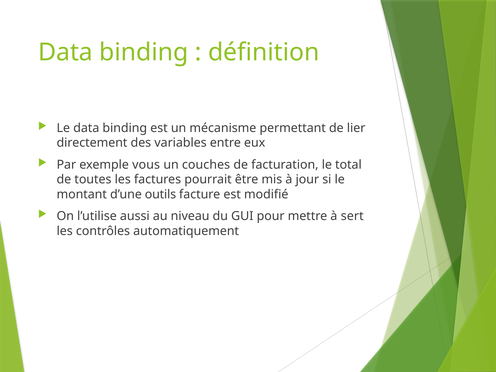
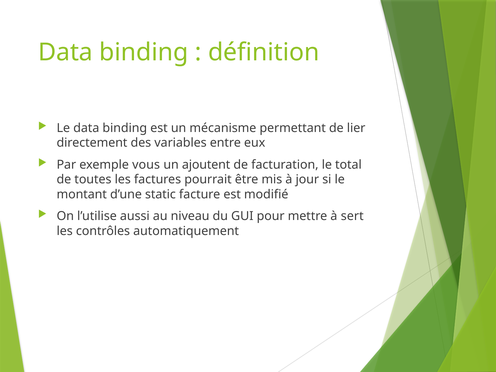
couches: couches -> ajoutent
outils: outils -> static
